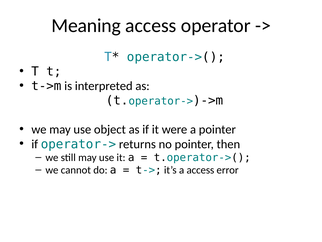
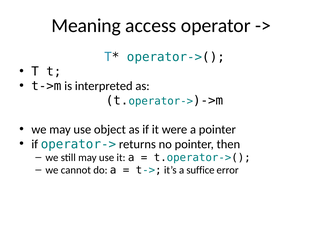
a access: access -> suffice
